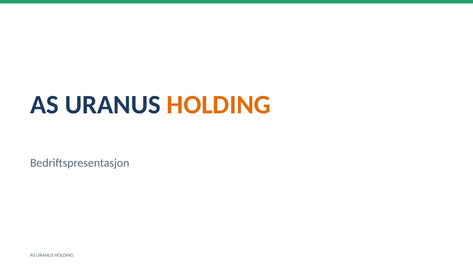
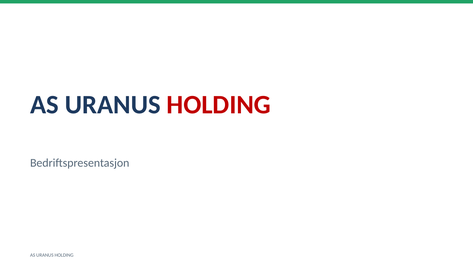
HOLDING at (219, 105) colour: orange -> red
